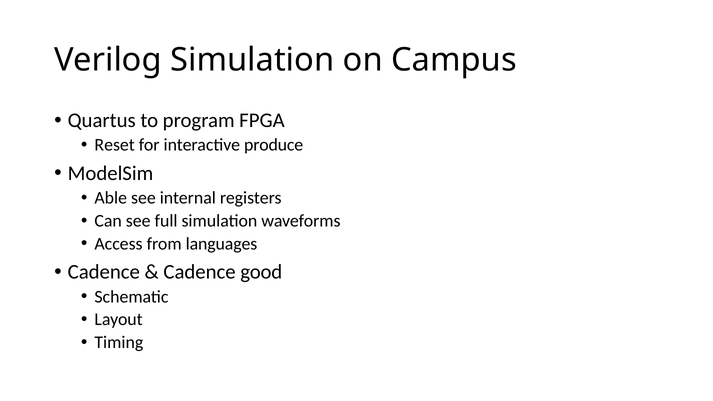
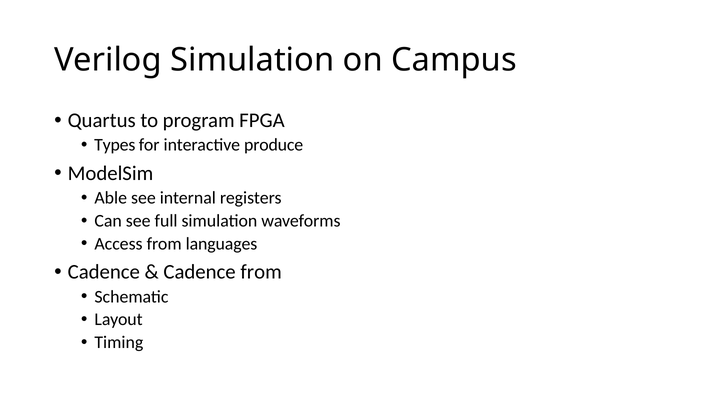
Reset: Reset -> Types
Cadence good: good -> from
